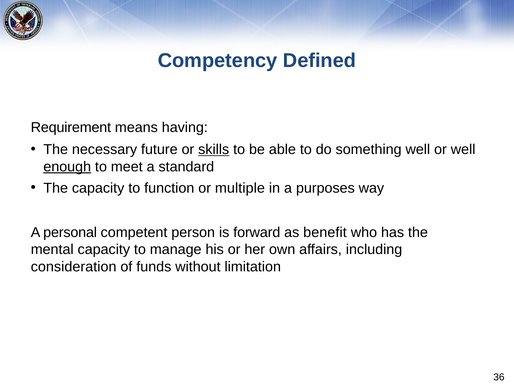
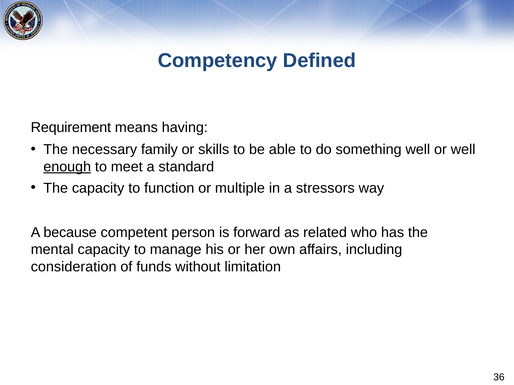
future: future -> family
skills underline: present -> none
purposes: purposes -> stressors
personal: personal -> because
benefit: benefit -> related
